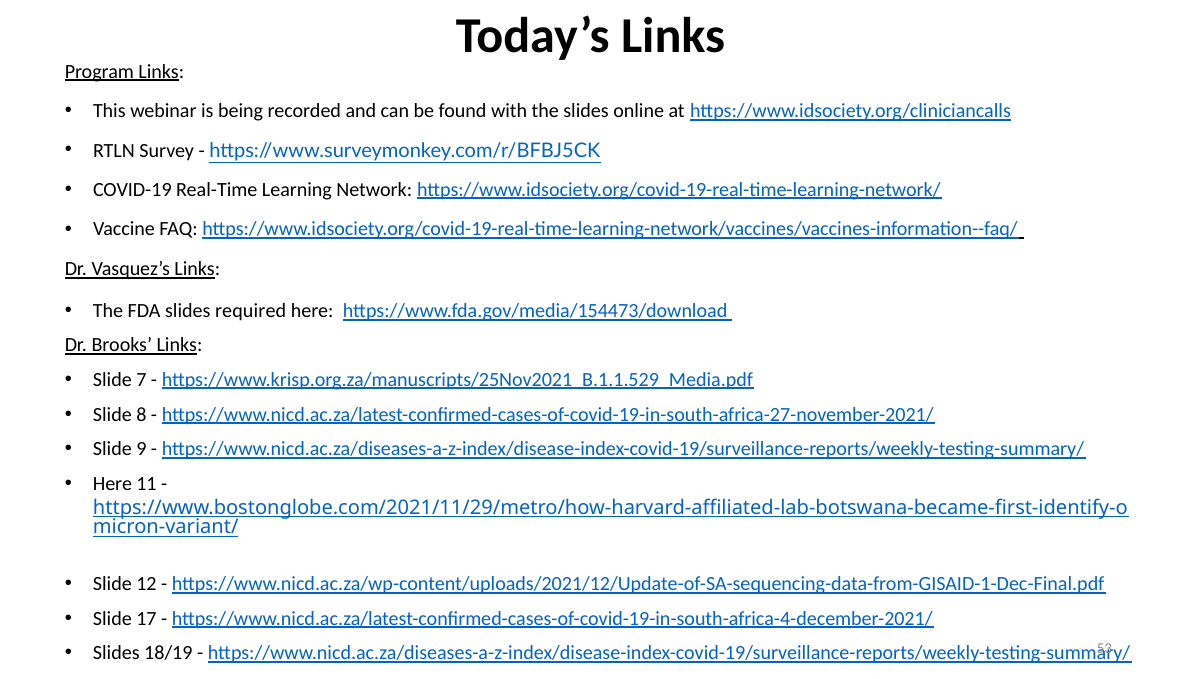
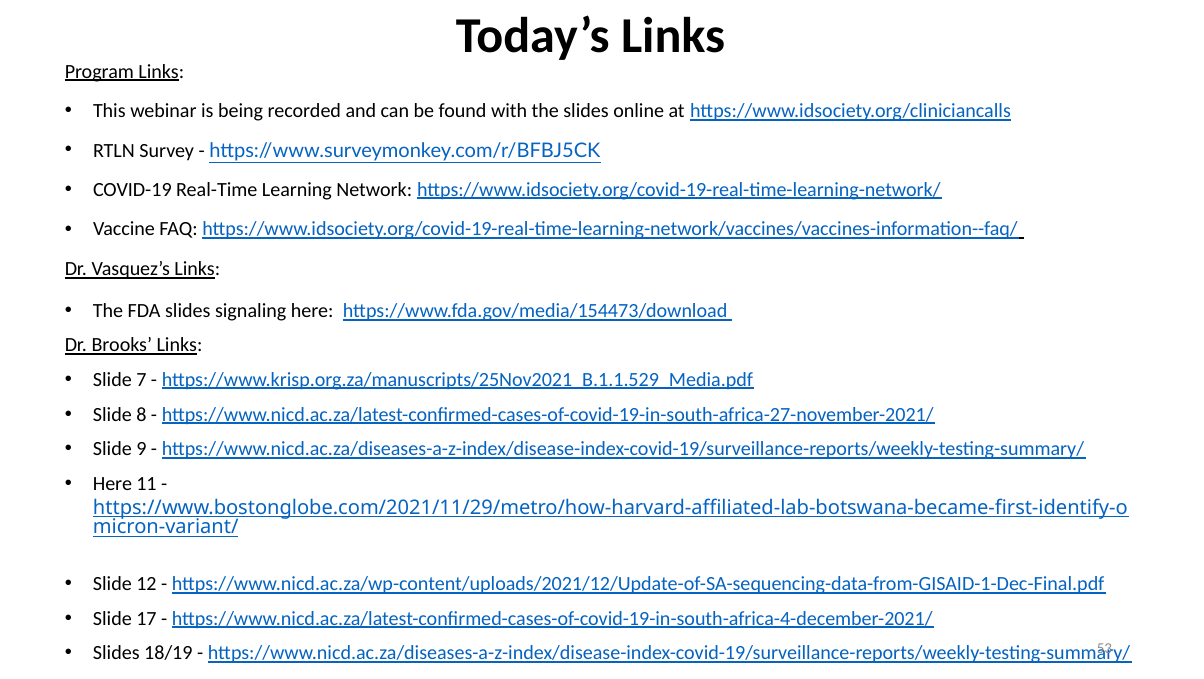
required: required -> signaling
